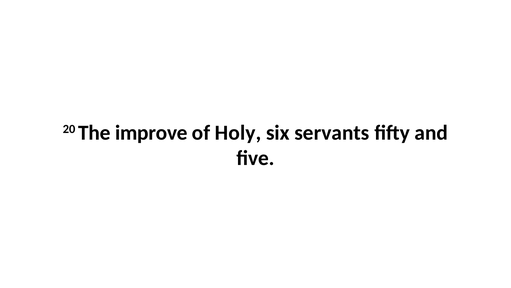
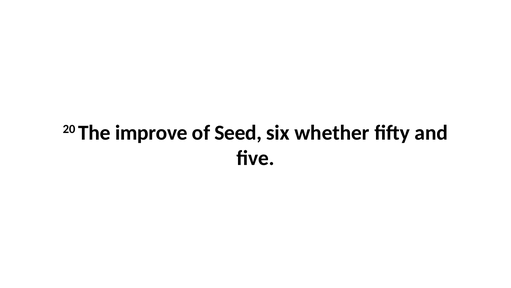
Holy: Holy -> Seed
servants: servants -> whether
